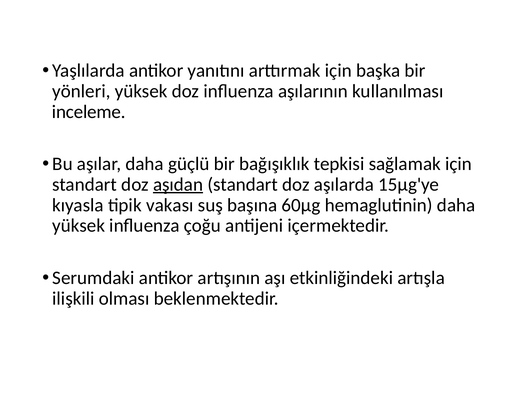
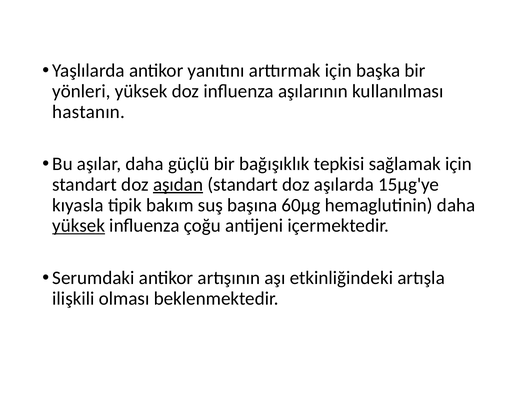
inceleme: inceleme -> hastanın
vakası: vakası -> bakım
yüksek at (79, 226) underline: none -> present
